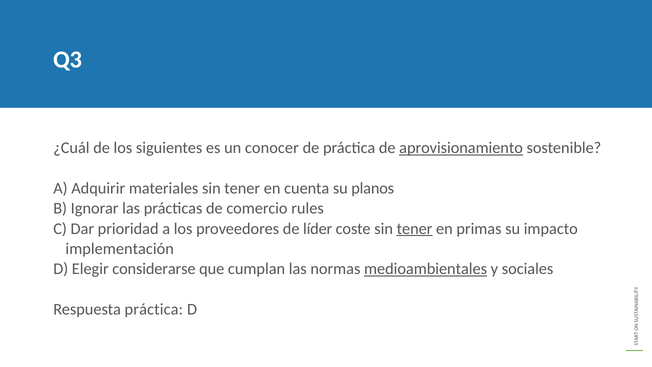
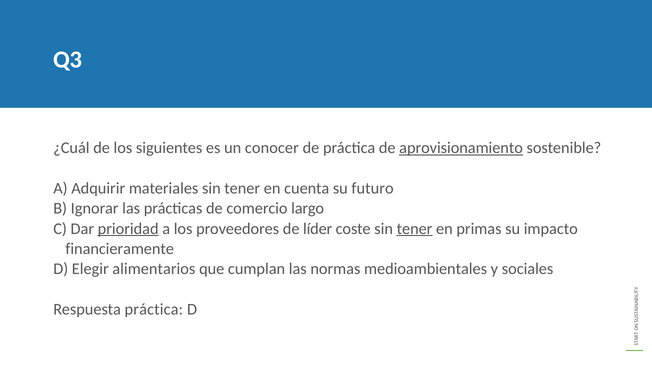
planos: planos -> futuro
rules: rules -> largo
prioridad underline: none -> present
implementación: implementación -> financieramente
considerarse: considerarse -> alimentarios
medioambientales underline: present -> none
